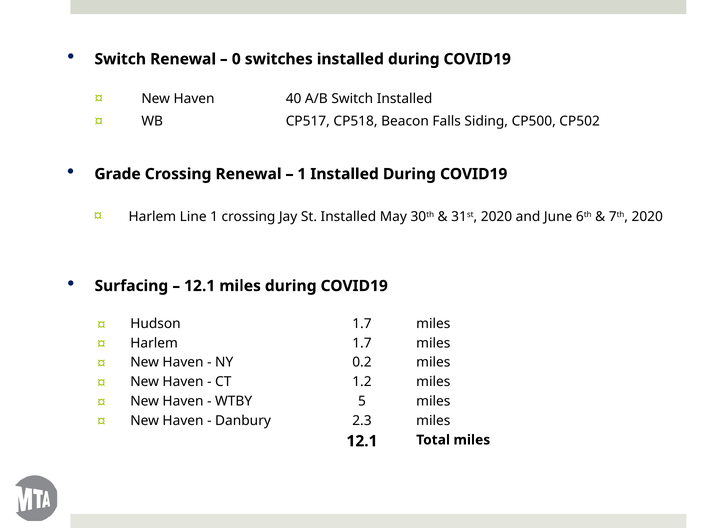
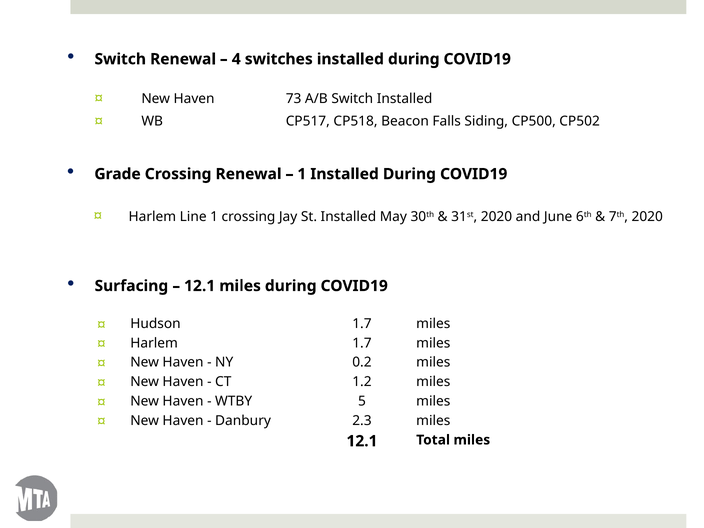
0: 0 -> 4
40: 40 -> 73
